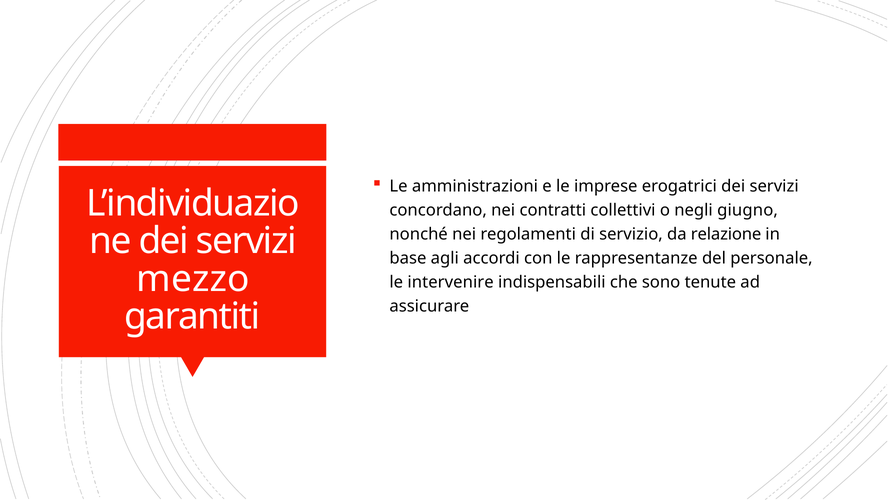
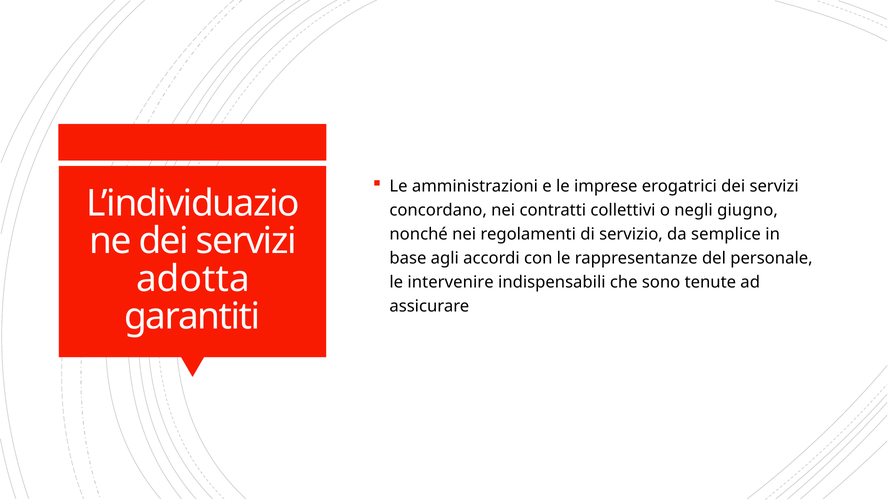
relazione: relazione -> semplice
mezzo: mezzo -> adotta
